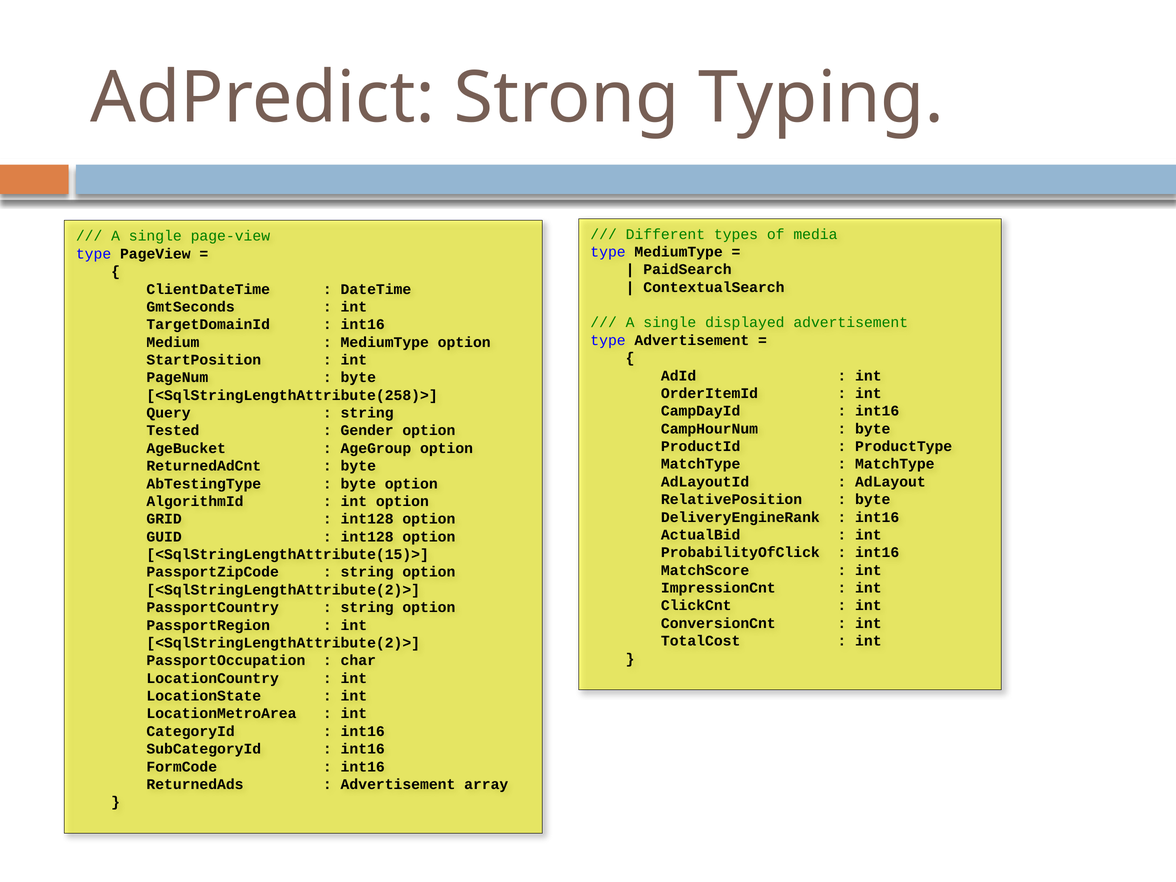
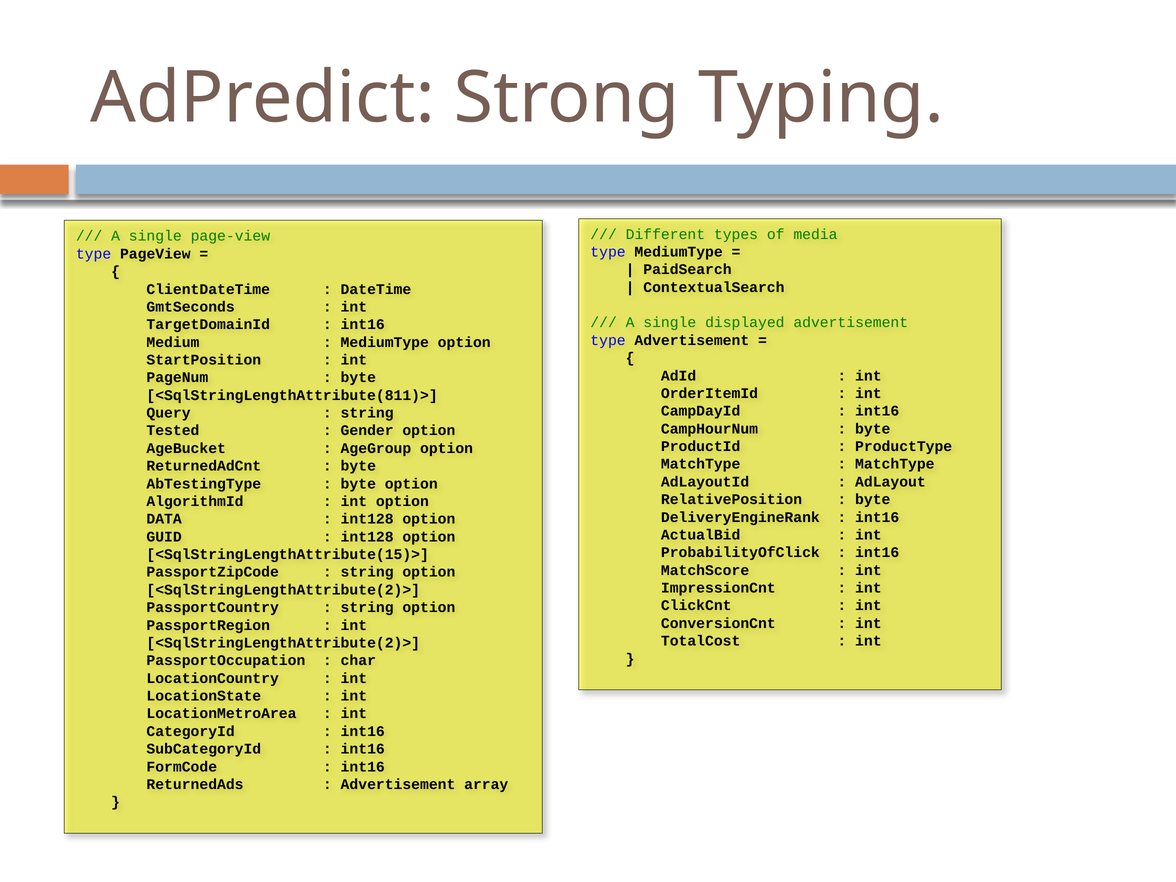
<SqlStringLengthAttribute(258)>: <SqlStringLengthAttribute(258)> -> <SqlStringLengthAttribute(811)>
GRID: GRID -> DATA
